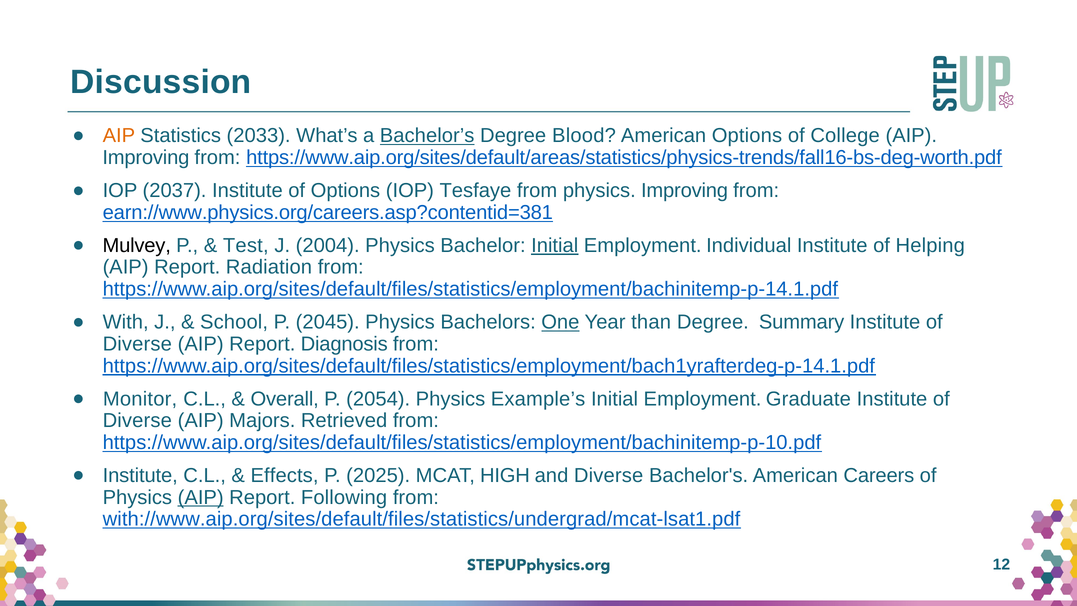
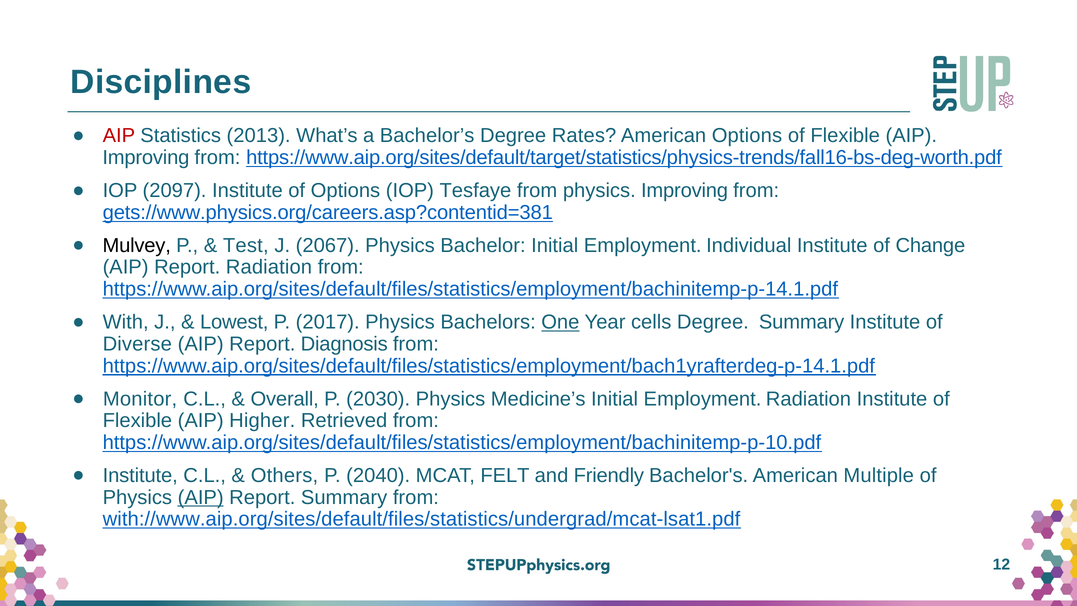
Discussion: Discussion -> Disciplines
AIP at (119, 136) colour: orange -> red
2033: 2033 -> 2013
Bachelor’s underline: present -> none
Blood: Blood -> Rates
College at (845, 136): College -> Flexible
https://www.aip.org/sites/default/areas/statistics/physics-trends/fall16-bs-deg-worth.pdf: https://www.aip.org/sites/default/areas/statistics/physics-trends/fall16-bs-deg-worth.pdf -> https://www.aip.org/sites/default/target/statistics/physics-trends/fall16-bs-deg-worth.pdf
2037: 2037 -> 2097
earn://www.physics.org/careers.asp?contentid=381: earn://www.physics.org/careers.asp?contentid=381 -> gets://www.physics.org/careers.asp?contentid=381
2004: 2004 -> 2067
Initial at (555, 245) underline: present -> none
Helping: Helping -> Change
School: School -> Lowest
2045: 2045 -> 2017
than: than -> cells
2054: 2054 -> 2030
Example’s: Example’s -> Medicine’s
Employment Graduate: Graduate -> Radiation
Diverse at (137, 421): Diverse -> Flexible
Majors: Majors -> Higher
Effects: Effects -> Others
2025: 2025 -> 2040
HIGH: HIGH -> FELT
and Diverse: Diverse -> Friendly
Careers: Careers -> Multiple
Report Following: Following -> Summary
